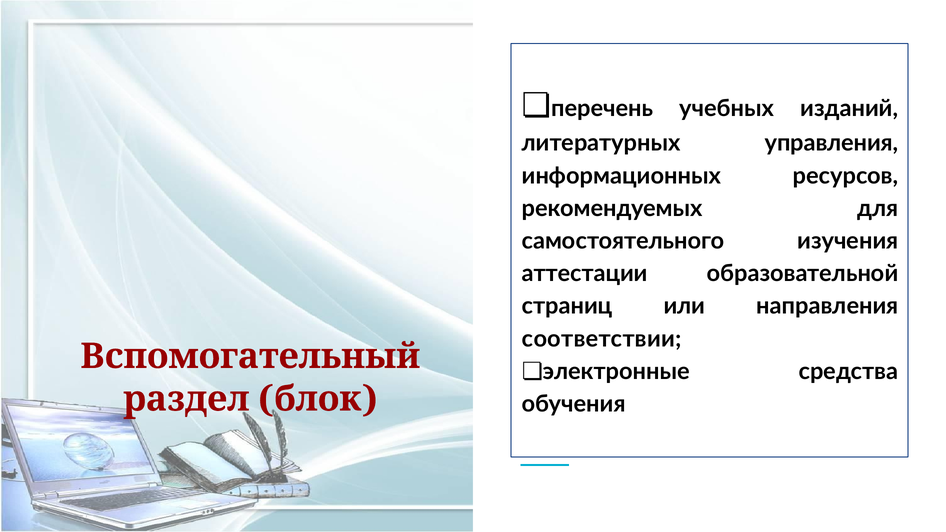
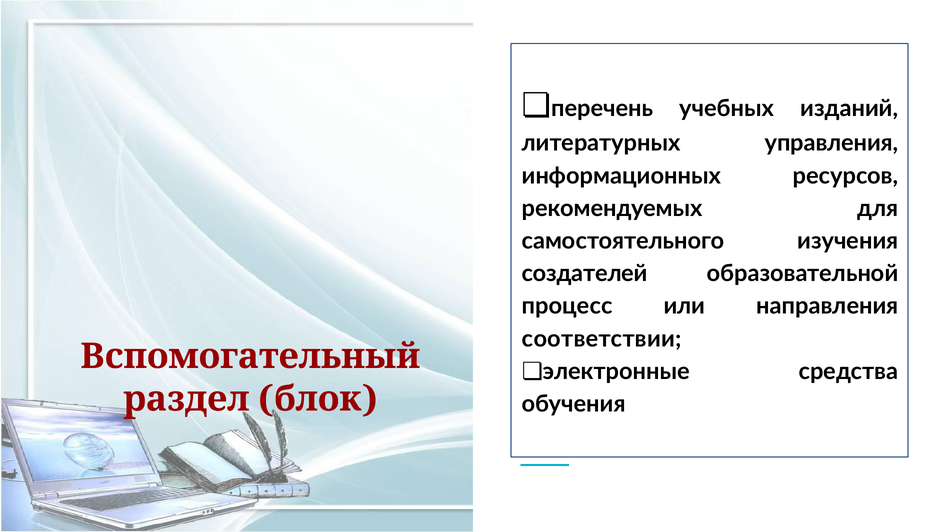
аттестации: аттестации -> создателей
страниц: страниц -> процесс
